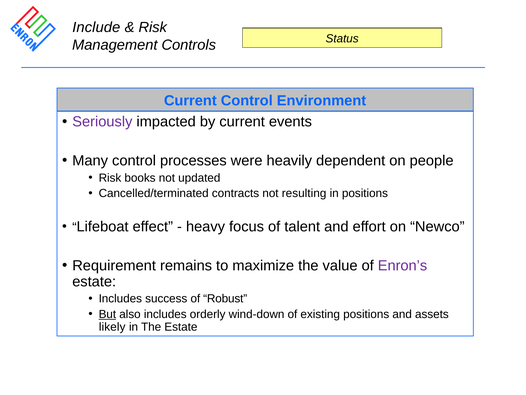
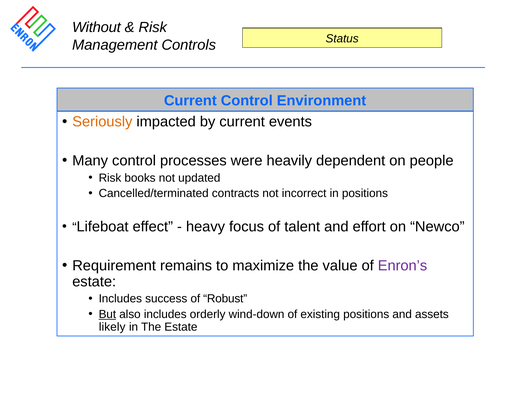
Include: Include -> Without
Seriously colour: purple -> orange
resulting: resulting -> incorrect
